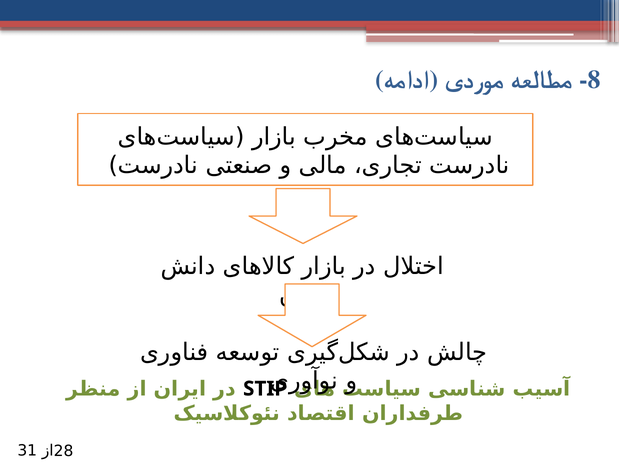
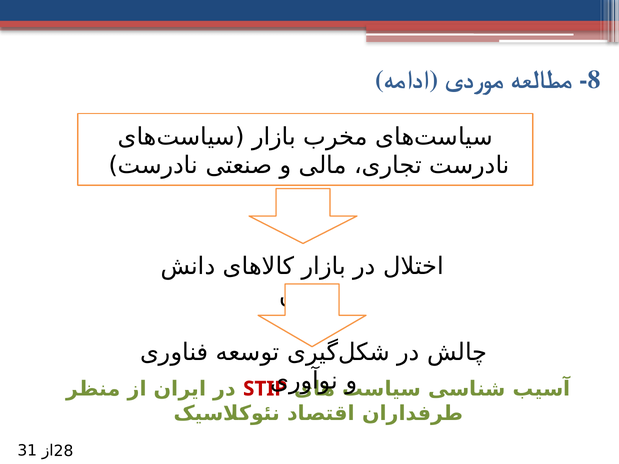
STIP colour: black -> red
